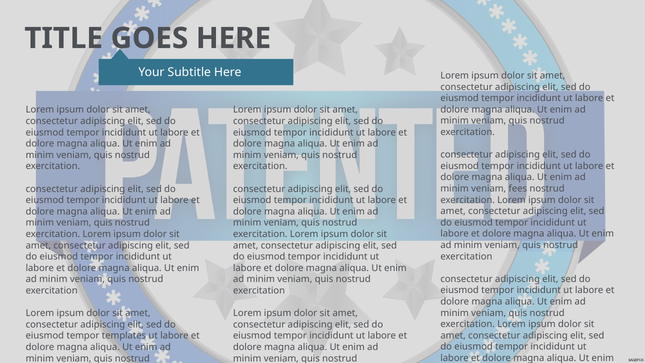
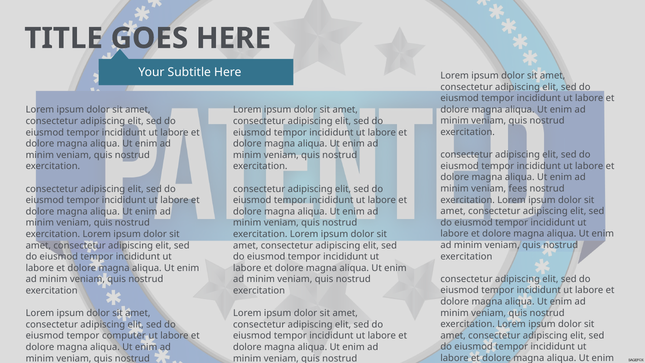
templates: templates -> computer
